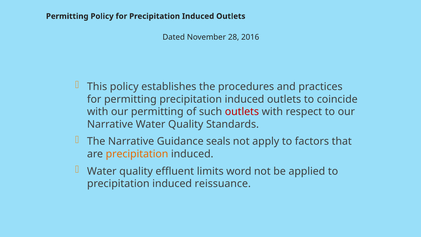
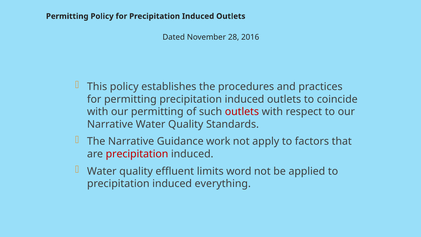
seals: seals -> work
precipitation at (137, 154) colour: orange -> red
reissuance: reissuance -> everything
